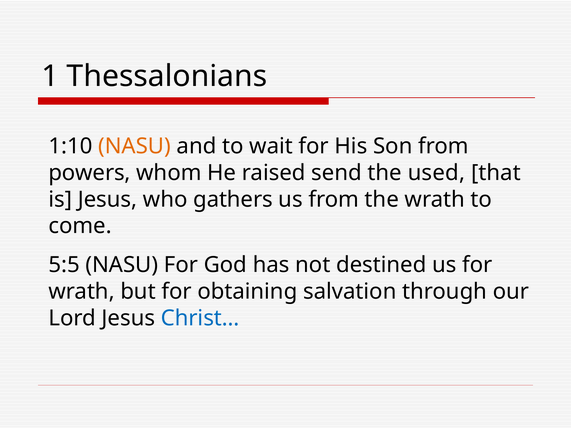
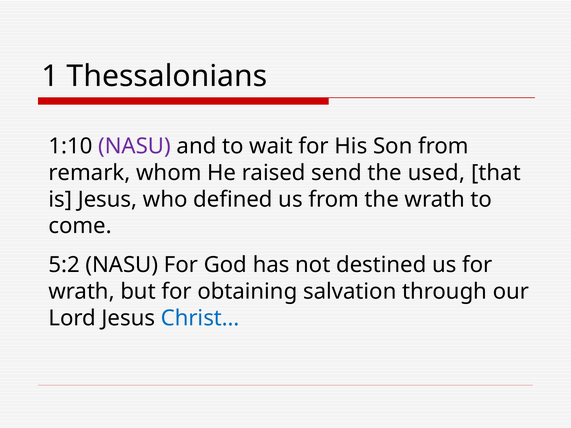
NASU at (134, 146) colour: orange -> purple
powers: powers -> remark
gathers: gathers -> defined
5:5: 5:5 -> 5:2
